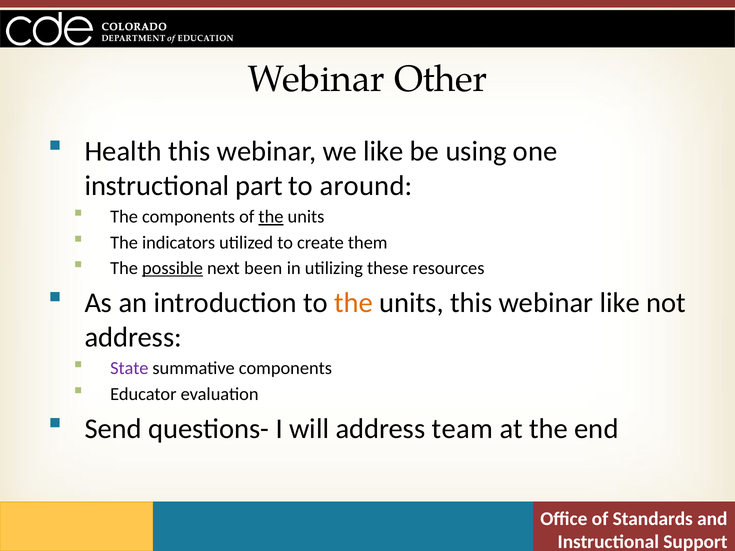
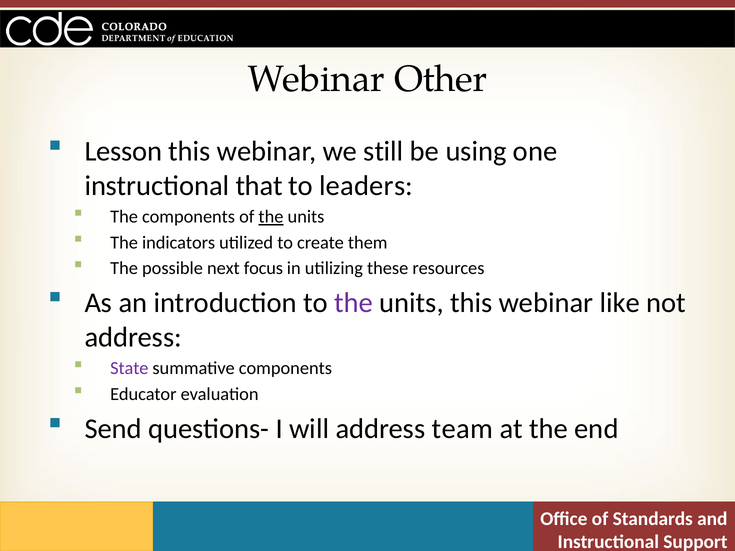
Health: Health -> Lesson
we like: like -> still
part: part -> that
around: around -> leaders
possible underline: present -> none
been: been -> focus
the at (354, 303) colour: orange -> purple
